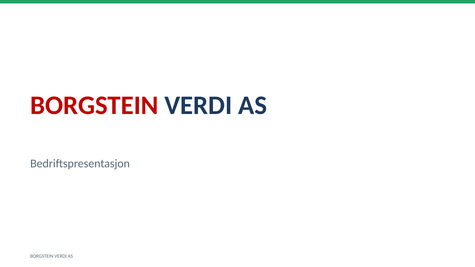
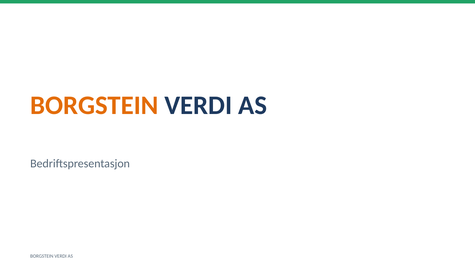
BORGSTEIN at (94, 105) colour: red -> orange
